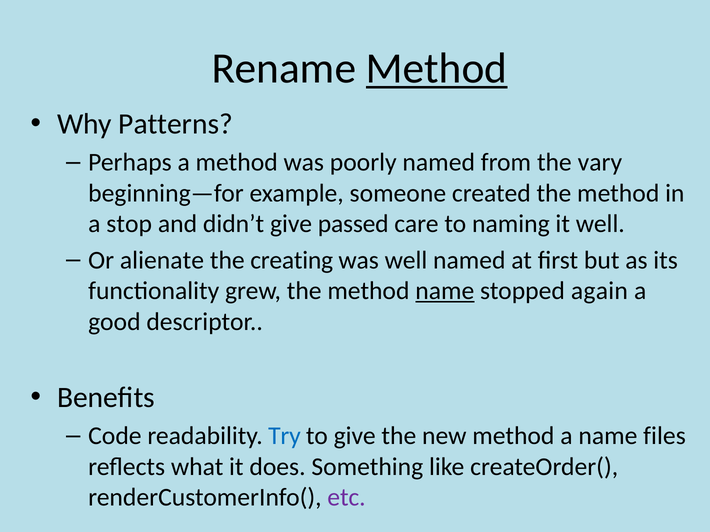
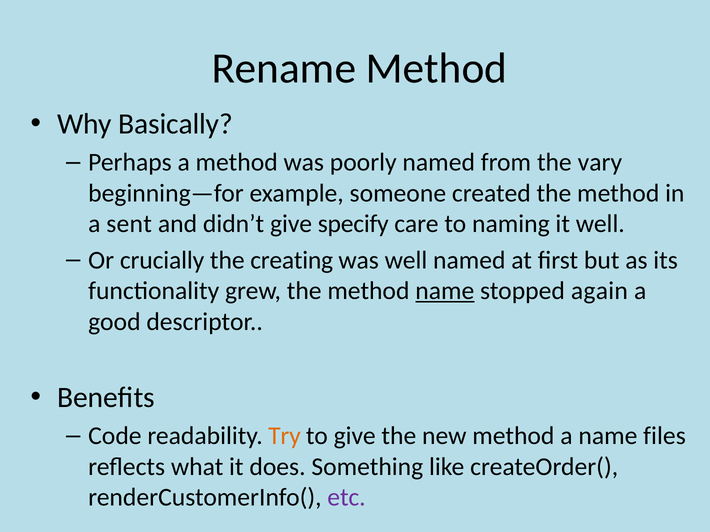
Method at (437, 69) underline: present -> none
Patterns: Patterns -> Basically
stop: stop -> sent
passed: passed -> specify
alienate: alienate -> crucially
Try colour: blue -> orange
